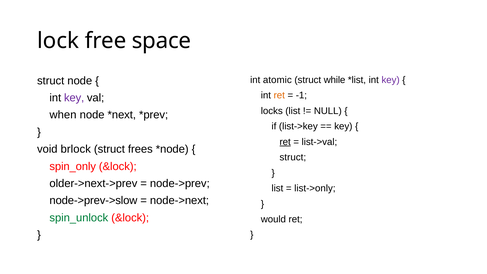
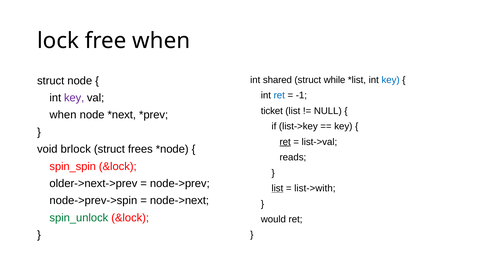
free space: space -> when
atomic: atomic -> shared
key at (391, 80) colour: purple -> blue
ret at (279, 95) colour: orange -> blue
locks: locks -> ticket
struct at (293, 157): struct -> reads
spin_only: spin_only -> spin_spin
list at (277, 188) underline: none -> present
list->only: list->only -> list->with
node->prev->slow: node->prev->slow -> node->prev->spin
